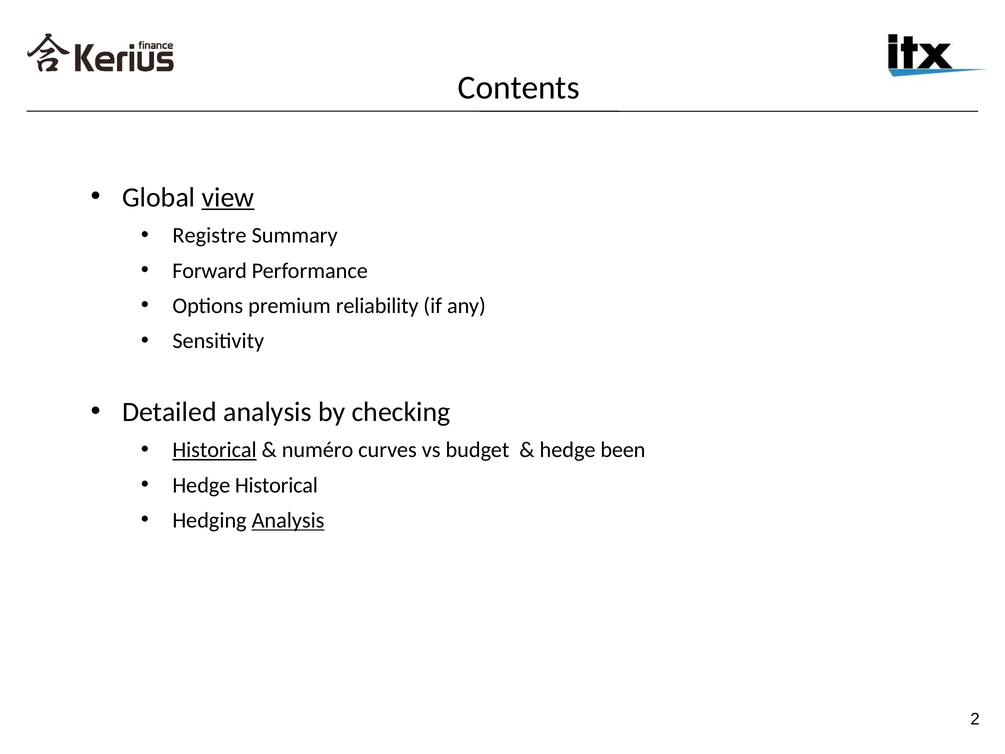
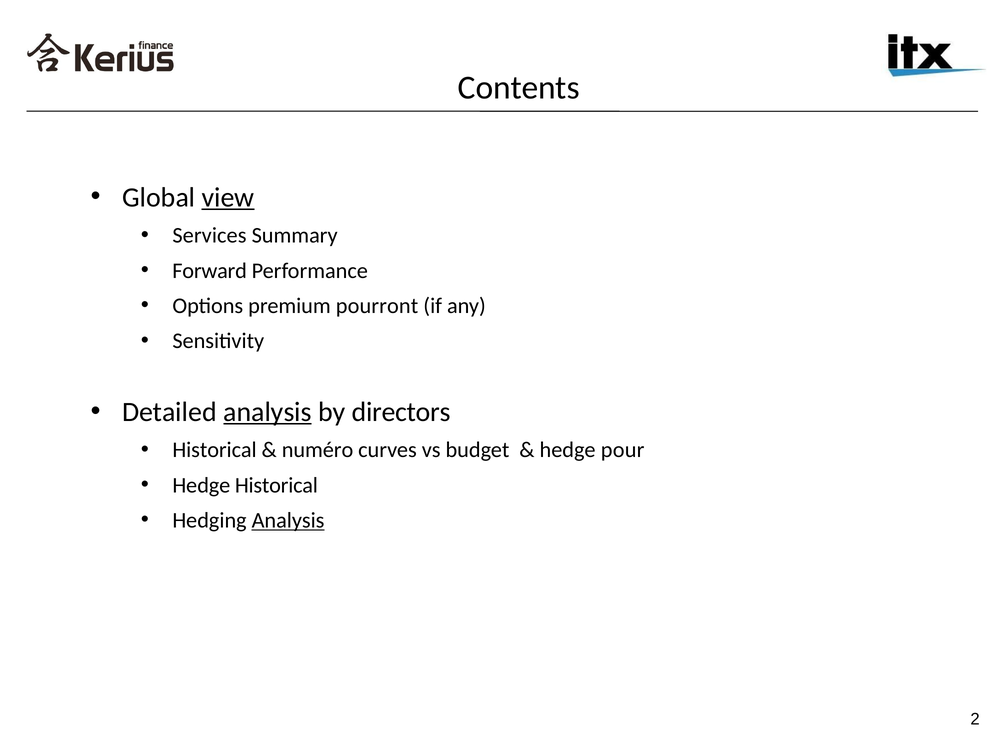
Registre: Registre -> Services
reliability: reliability -> pourront
analysis at (268, 412) underline: none -> present
checking: checking -> directors
Historical at (215, 450) underline: present -> none
been: been -> pour
